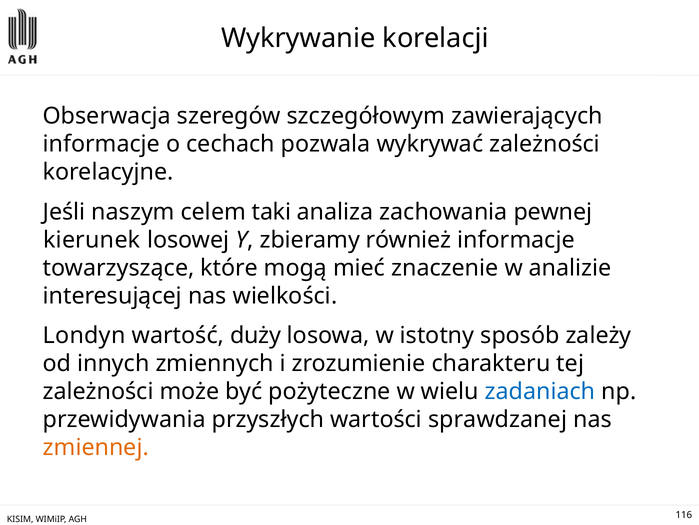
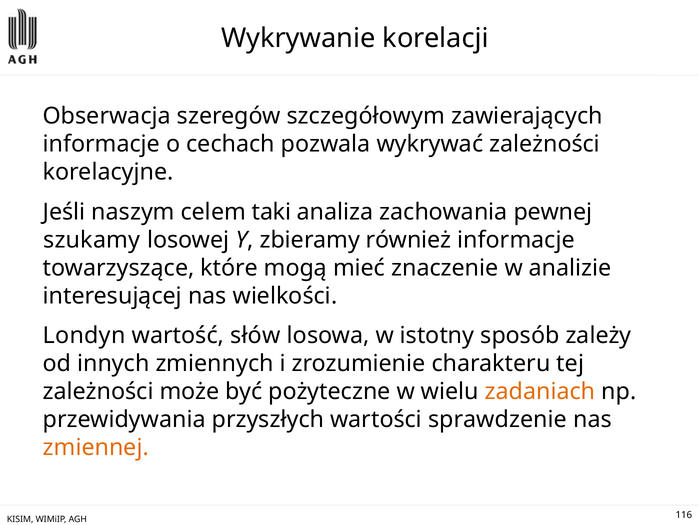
kierunek: kierunek -> szukamy
duży: duży -> słów
zadaniach colour: blue -> orange
sprawdzanej: sprawdzanej -> sprawdzenie
